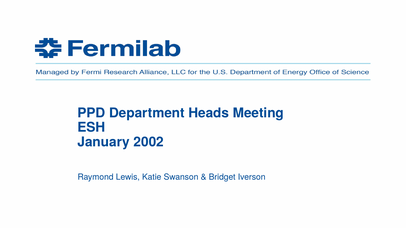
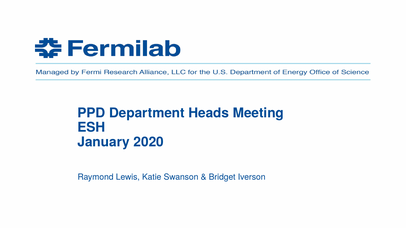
2002: 2002 -> 2020
